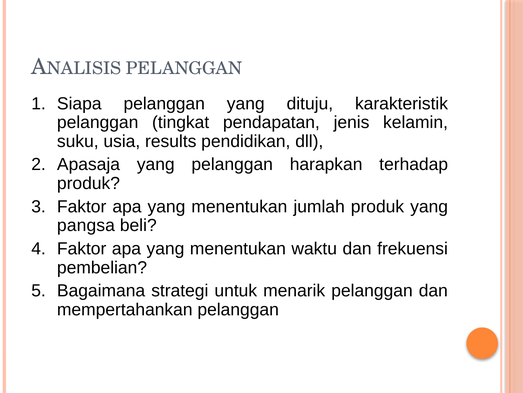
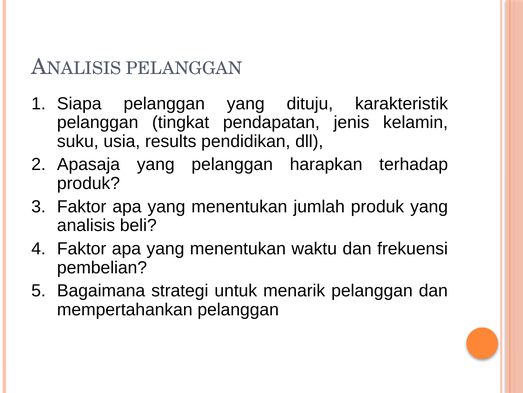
pangsa: pangsa -> analisis
